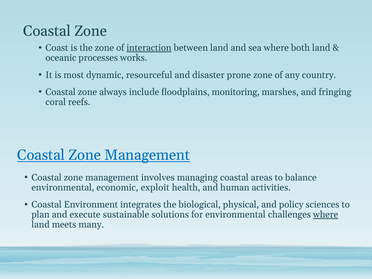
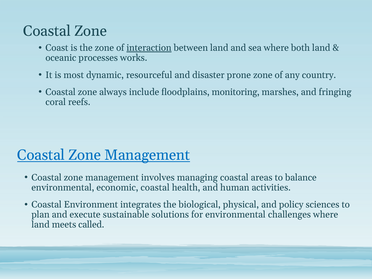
economic exploit: exploit -> coastal
where at (326, 215) underline: present -> none
many: many -> called
